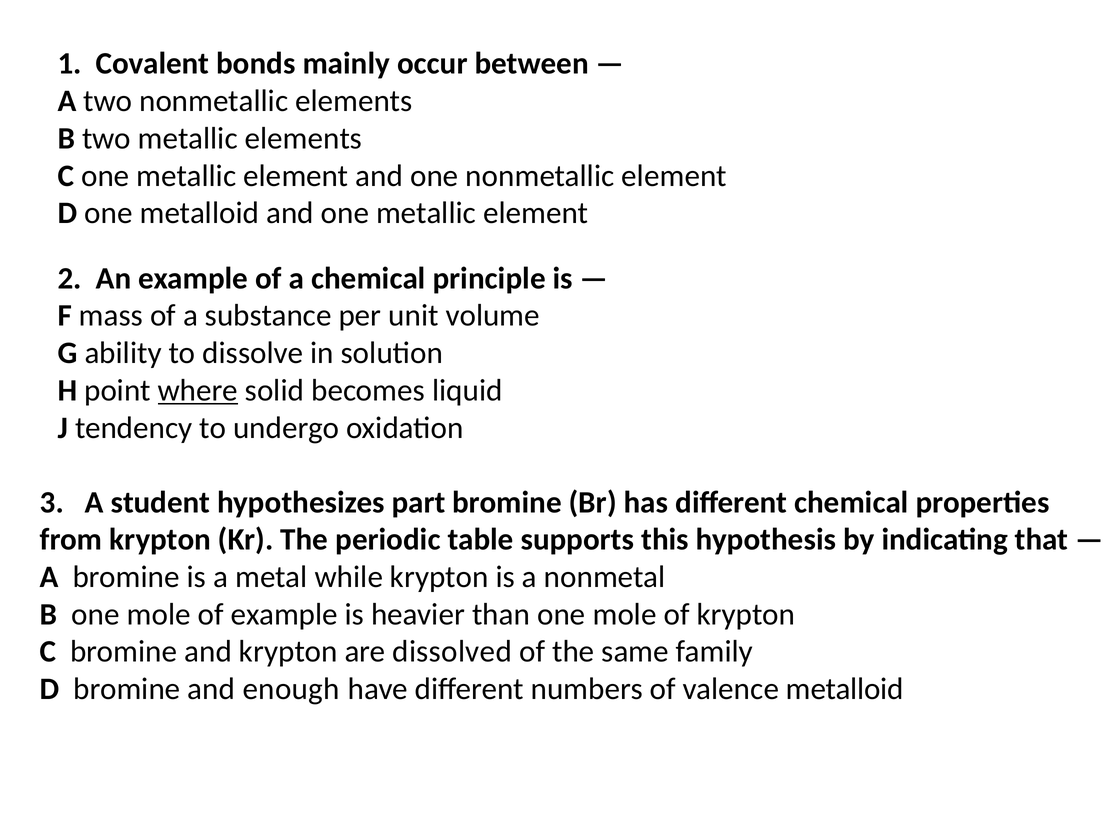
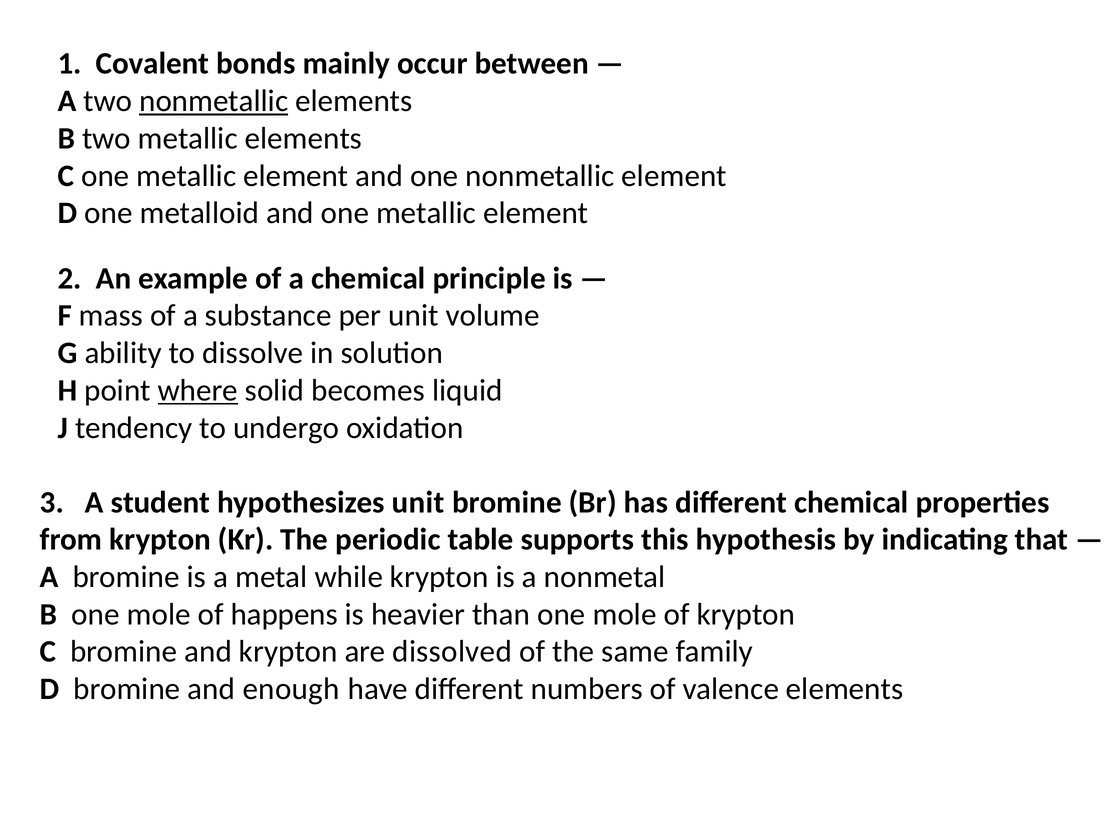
nonmetallic at (214, 101) underline: none -> present
hypothesizes part: part -> unit
of example: example -> happens
valence metalloid: metalloid -> elements
